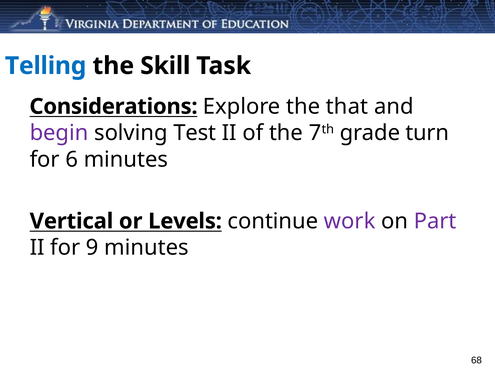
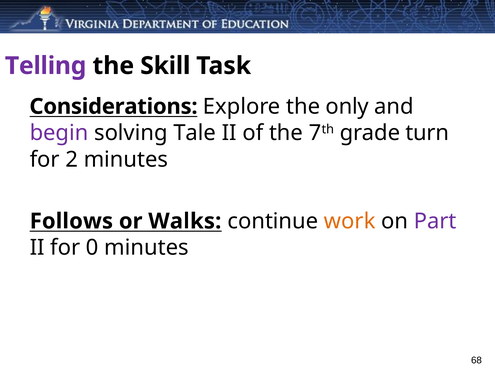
Telling colour: blue -> purple
that: that -> only
Test: Test -> Tale
6: 6 -> 2
Vertical: Vertical -> Follows
Levels: Levels -> Walks
work colour: purple -> orange
9: 9 -> 0
